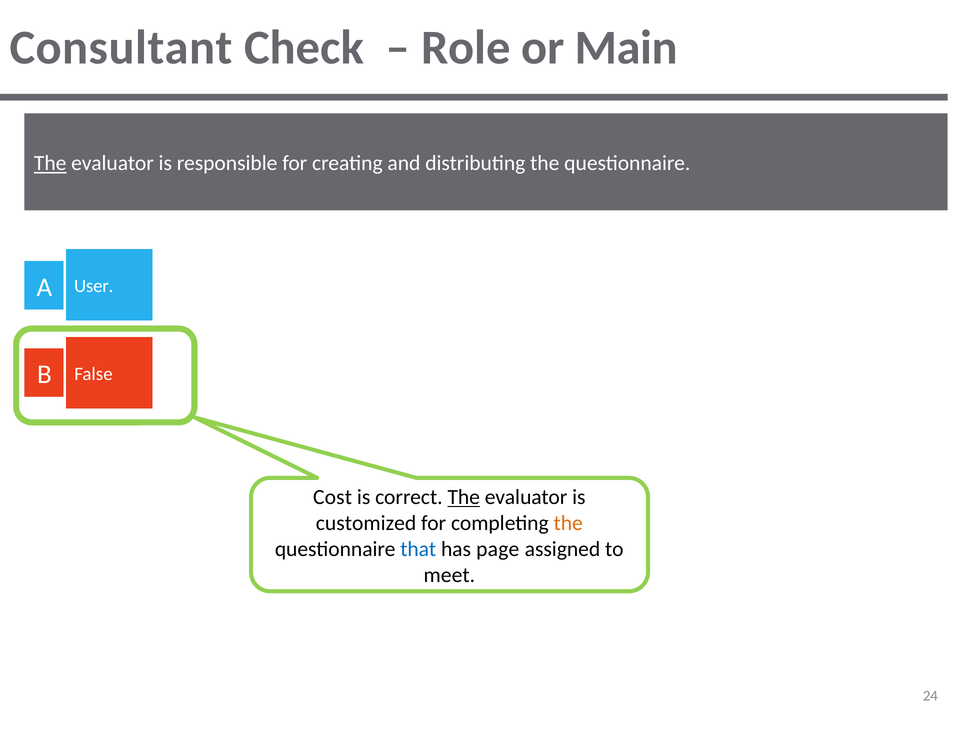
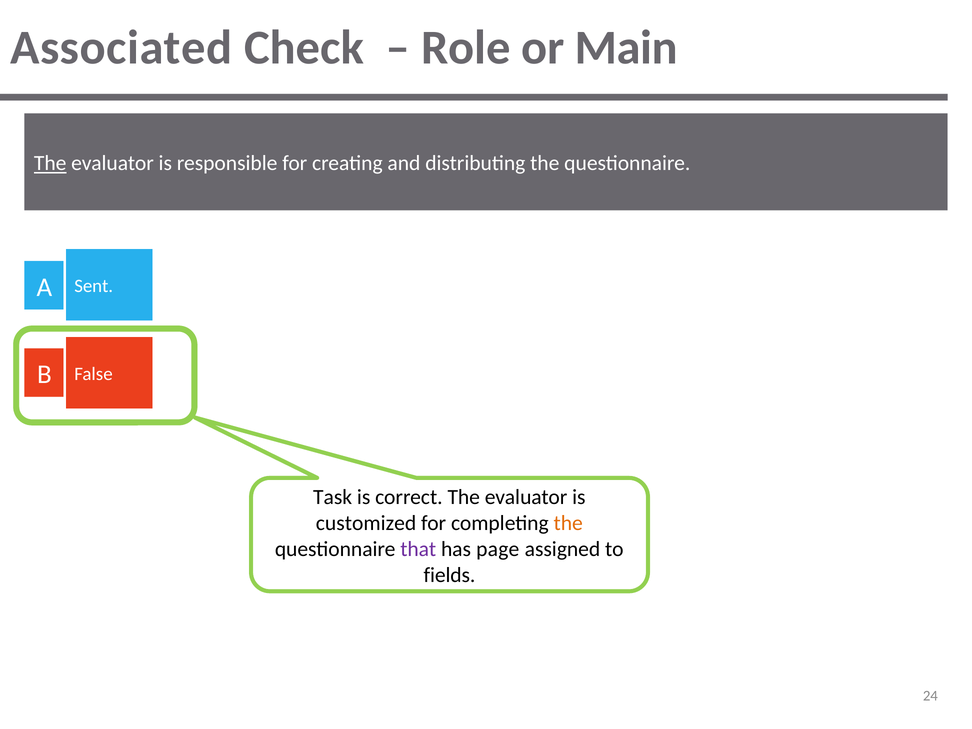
Consultant: Consultant -> Associated
User: User -> Sent
Cost: Cost -> Task
The at (464, 497) underline: present -> none
that colour: blue -> purple
meet: meet -> fields
